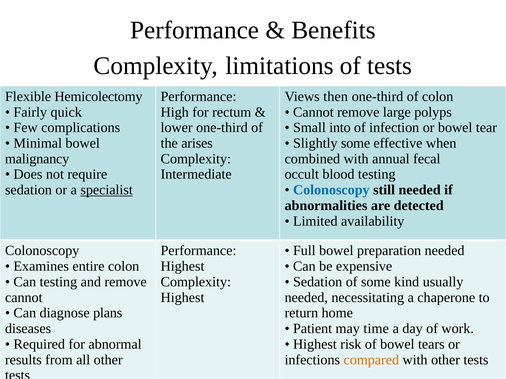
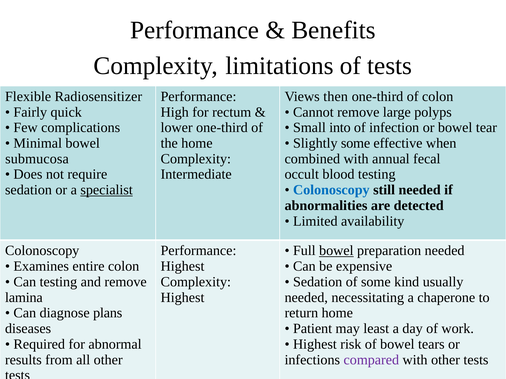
Hemicolectomy: Hemicolectomy -> Radiosensitizer
the arises: arises -> home
malignancy: malignancy -> submucosa
bowel at (336, 251) underline: none -> present
cannot at (24, 298): cannot -> lamina
time: time -> least
compared colour: orange -> purple
